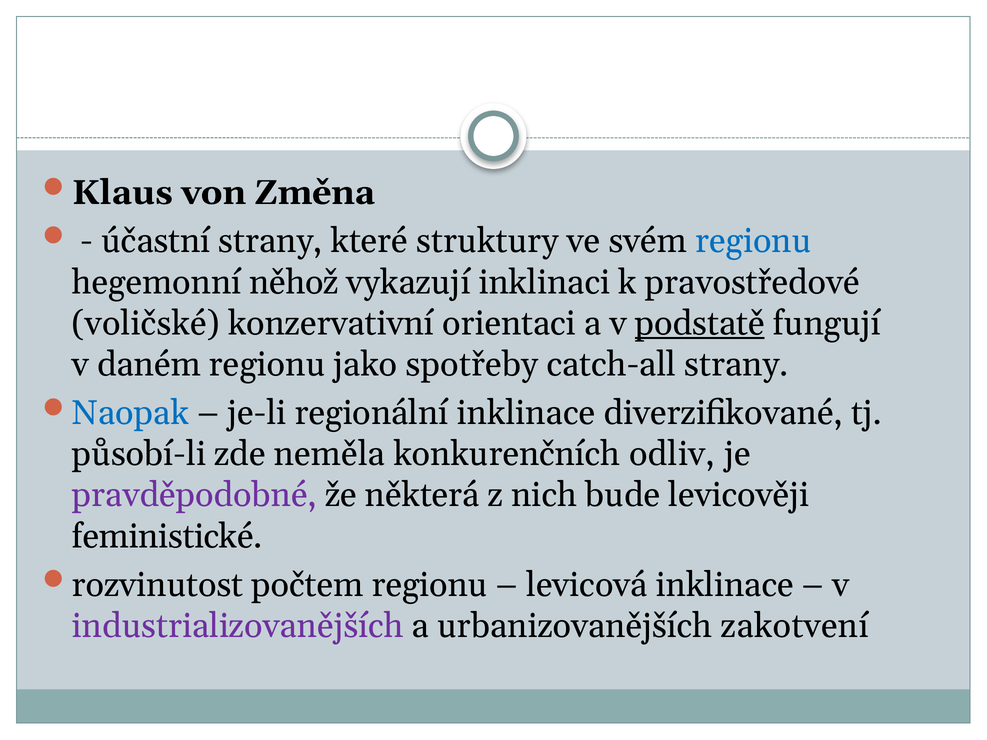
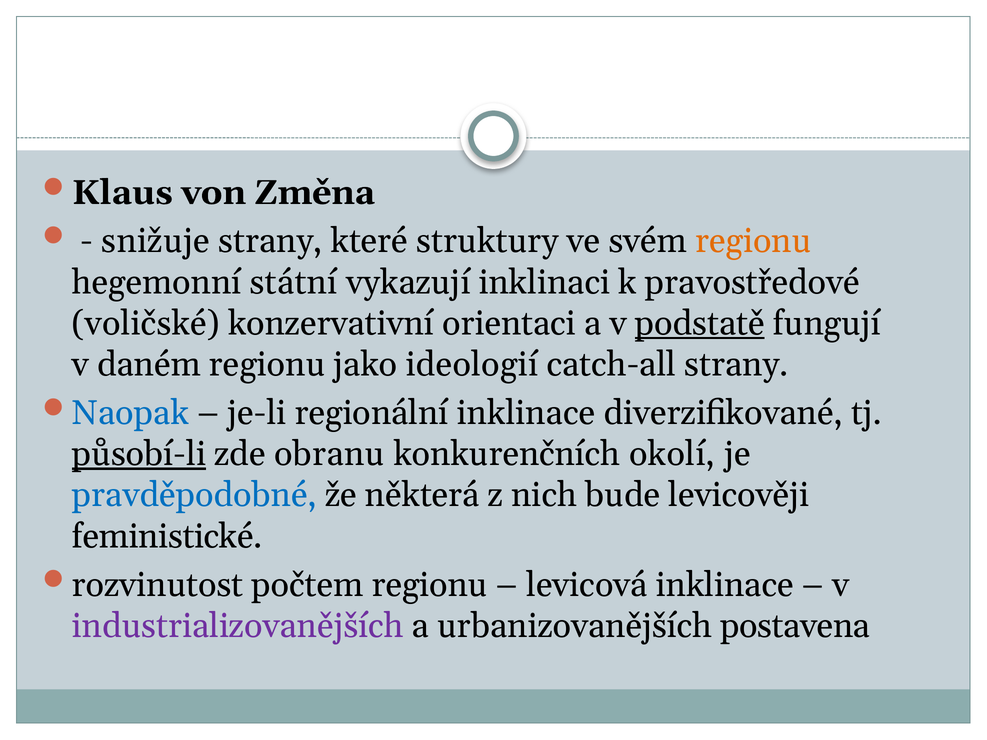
účastní: účastní -> snižuje
regionu at (753, 241) colour: blue -> orange
něhož: něhož -> státní
spotřeby: spotřeby -> ideologií
působí-li underline: none -> present
neměla: neměla -> obranu
odliv: odliv -> okolí
pravděpodobné colour: purple -> blue
zakotvení: zakotvení -> postavena
